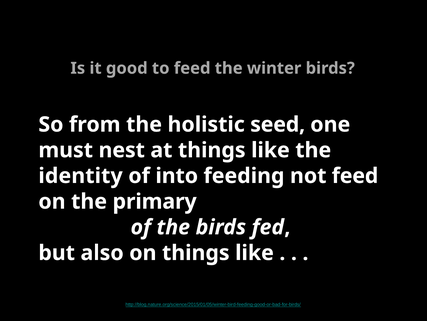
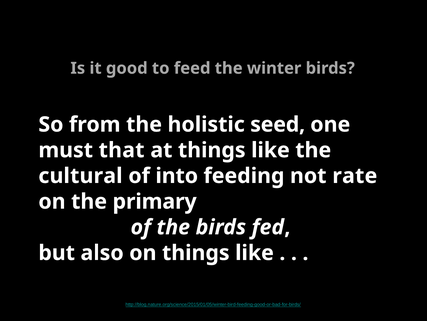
nest: nest -> that
identity: identity -> cultural
not feed: feed -> rate
